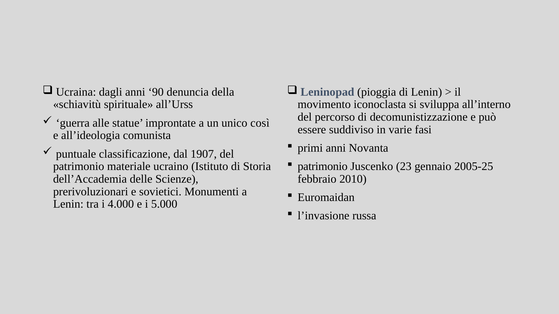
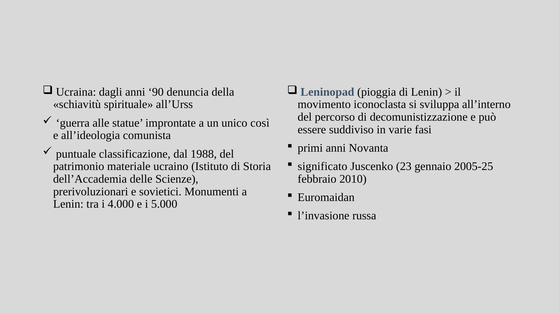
1907: 1907 -> 1988
patrimonio at (323, 167): patrimonio -> significato
